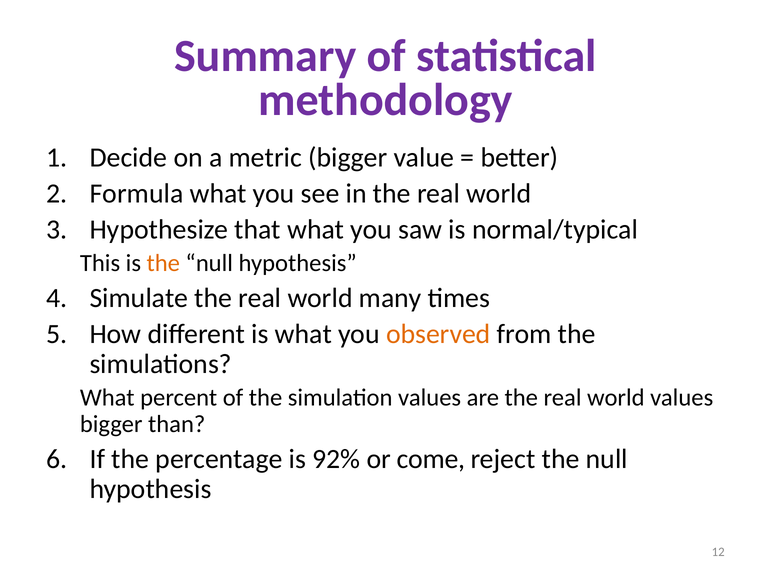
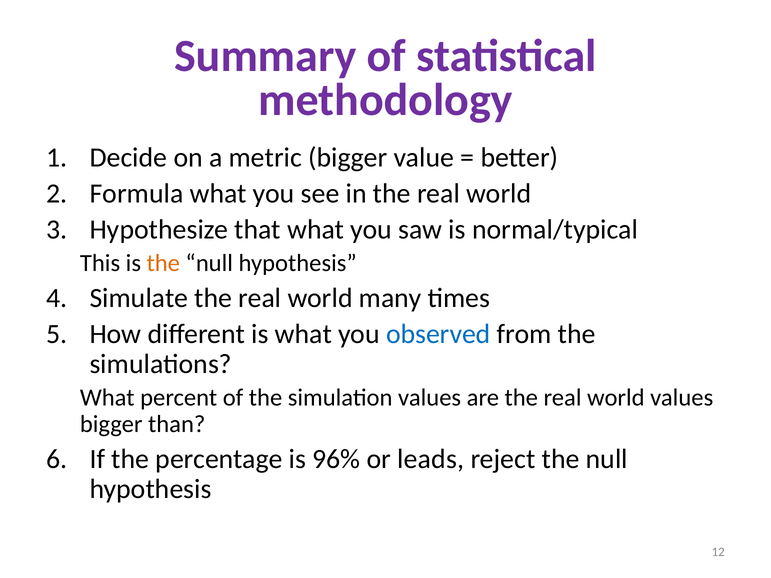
observed colour: orange -> blue
92%: 92% -> 96%
come: come -> leads
